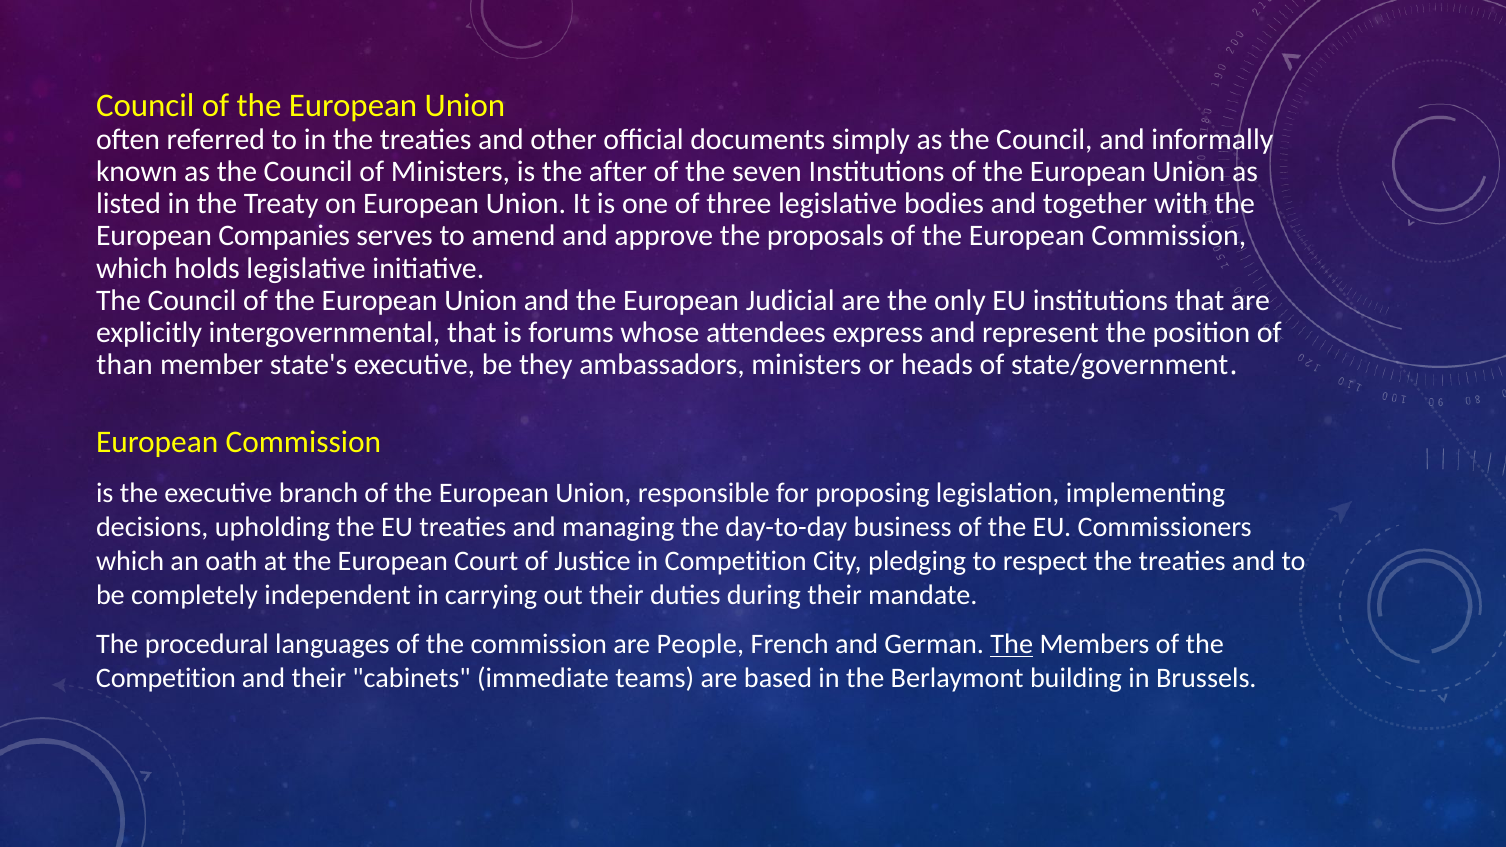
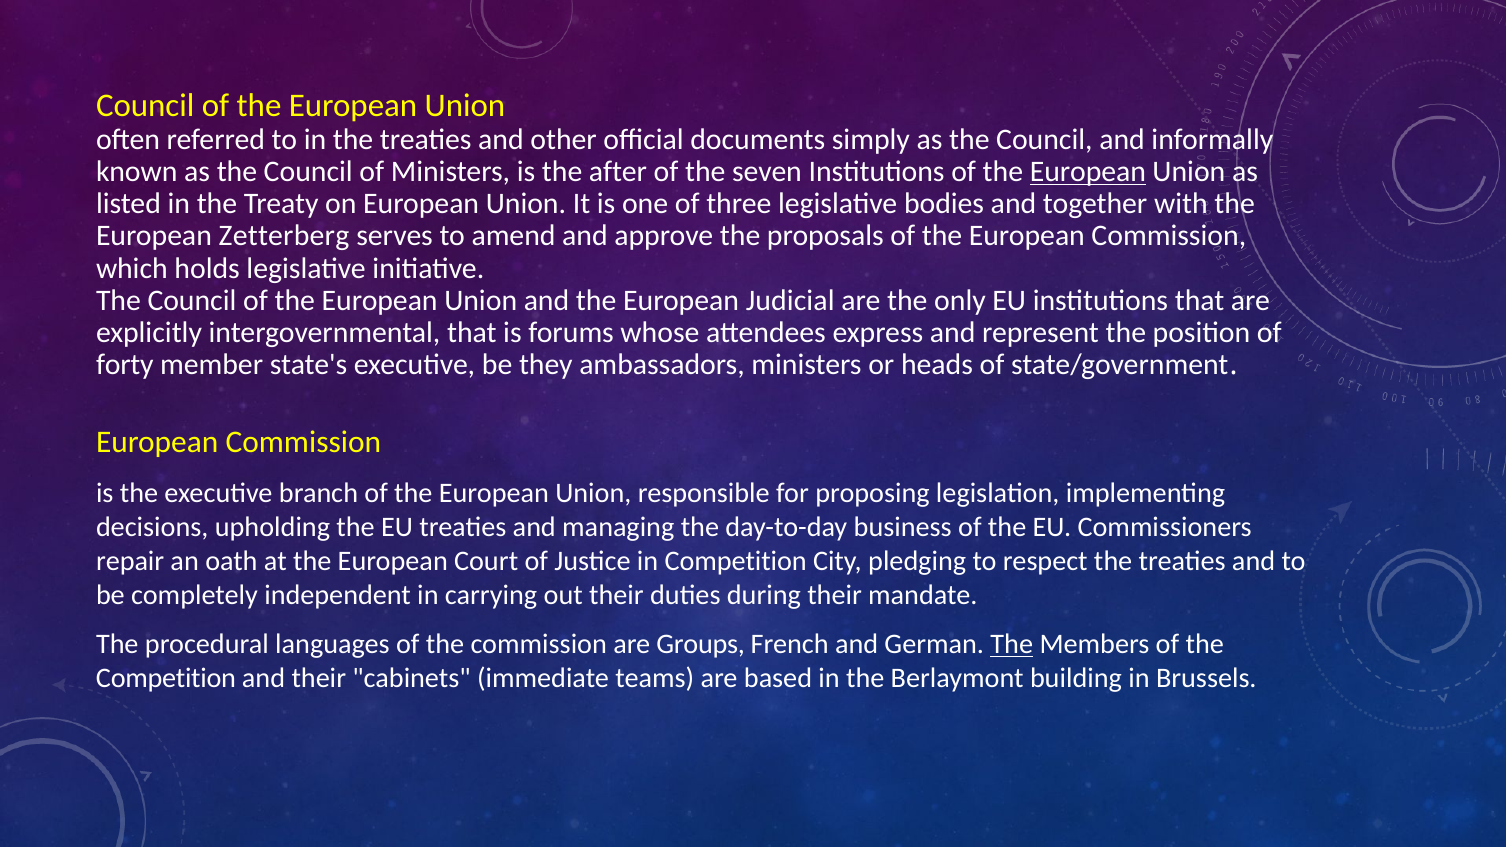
European at (1088, 172) underline: none -> present
Companies: Companies -> Zetterberg
than: than -> forty
which at (130, 561): which -> repair
People: People -> Groups
